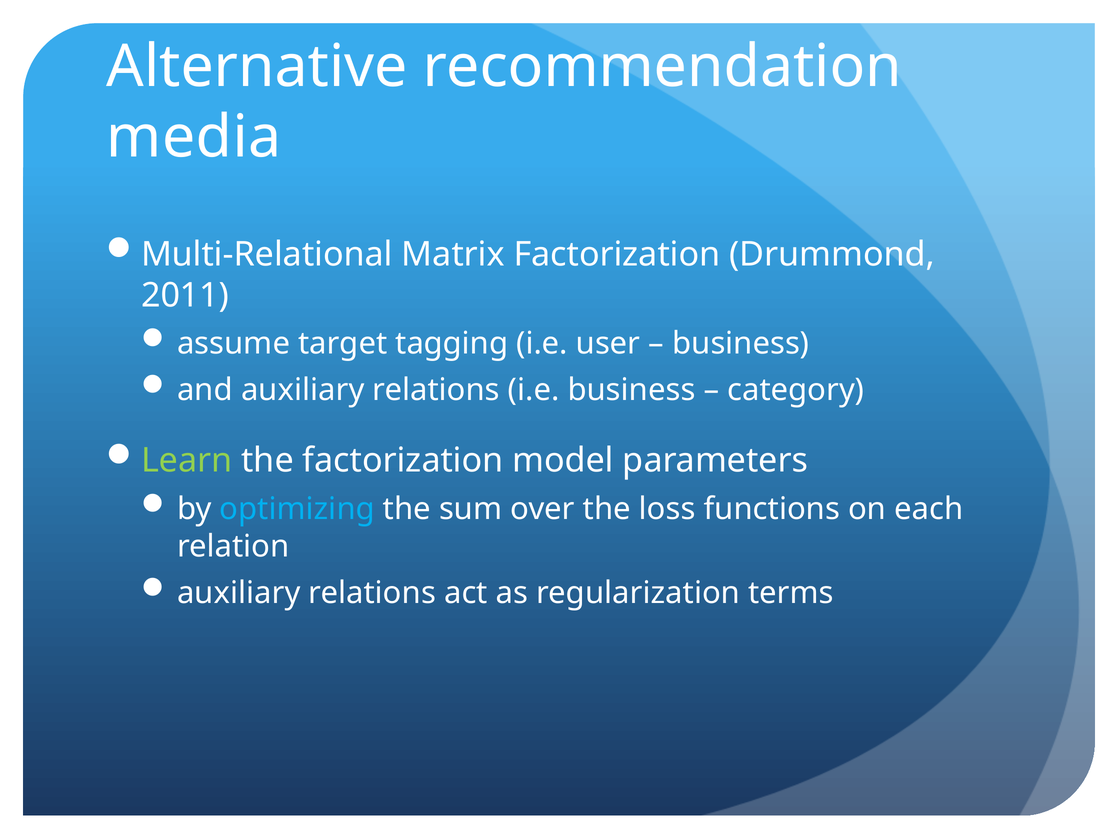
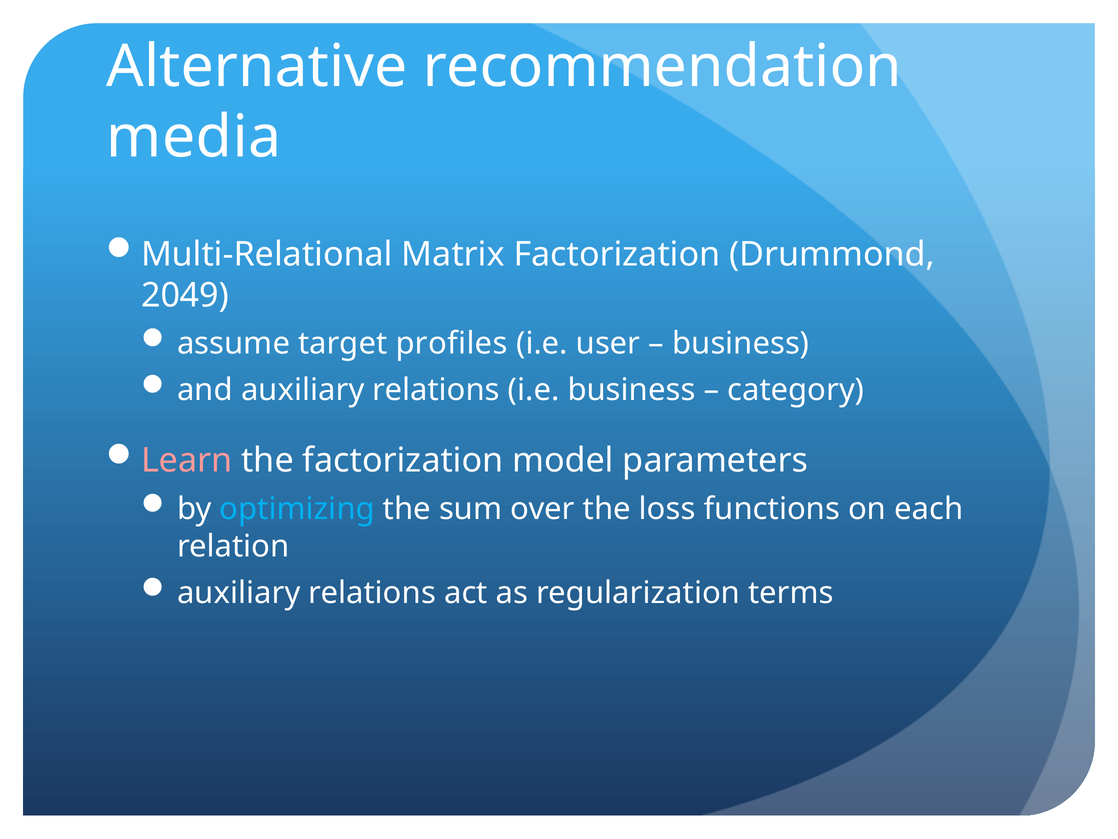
2011: 2011 -> 2049
tagging: tagging -> profiles
Learn colour: light green -> pink
